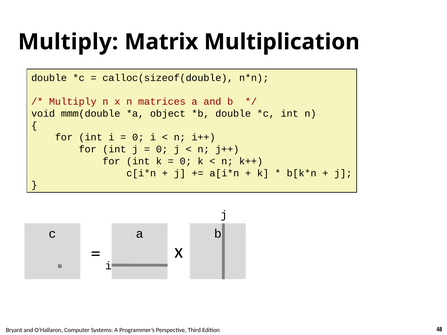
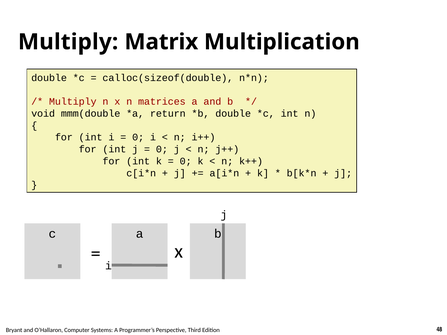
object: object -> return
